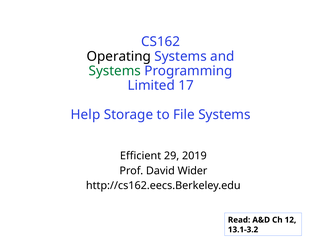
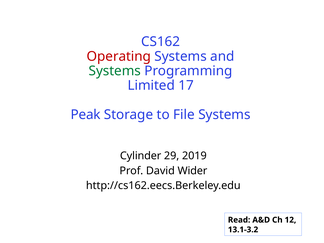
Operating colour: black -> red
Help: Help -> Peak
Efficient: Efficient -> Cylinder
